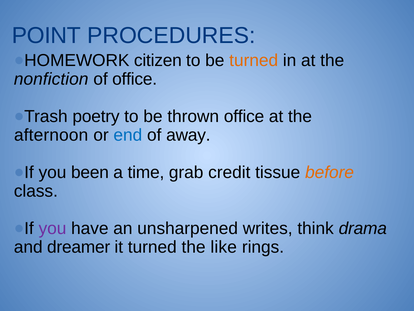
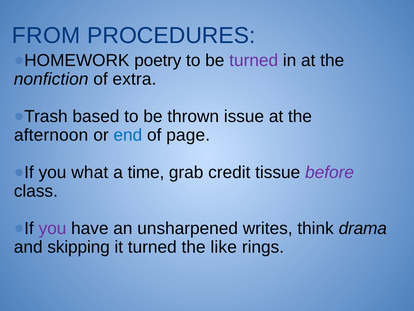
POINT: POINT -> FROM
citizen: citizen -> poetry
turned at (254, 61) colour: orange -> purple
of office: office -> extra
poetry: poetry -> based
thrown office: office -> issue
away: away -> page
been: been -> what
before colour: orange -> purple
dreamer: dreamer -> skipping
